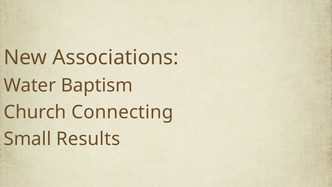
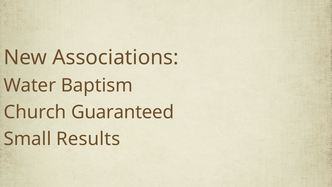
Connecting: Connecting -> Guaranteed
